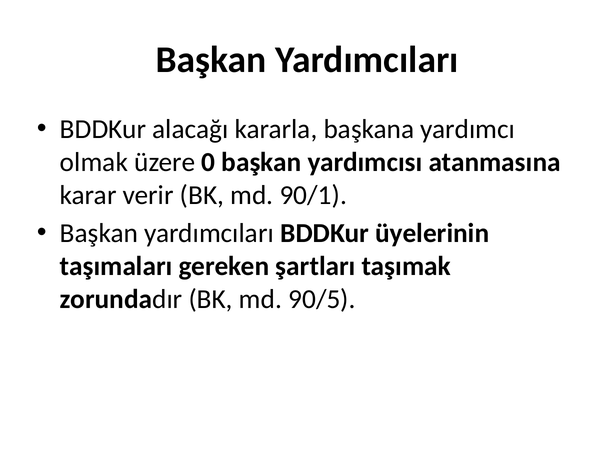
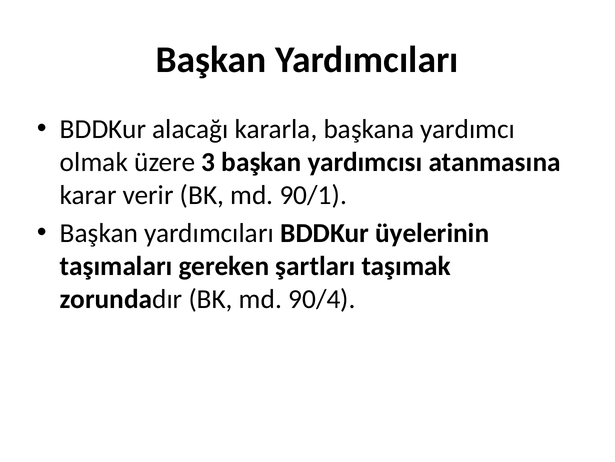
0: 0 -> 3
90/5: 90/5 -> 90/4
